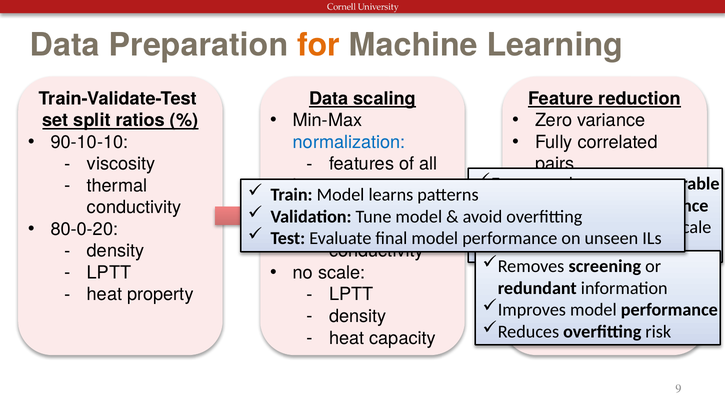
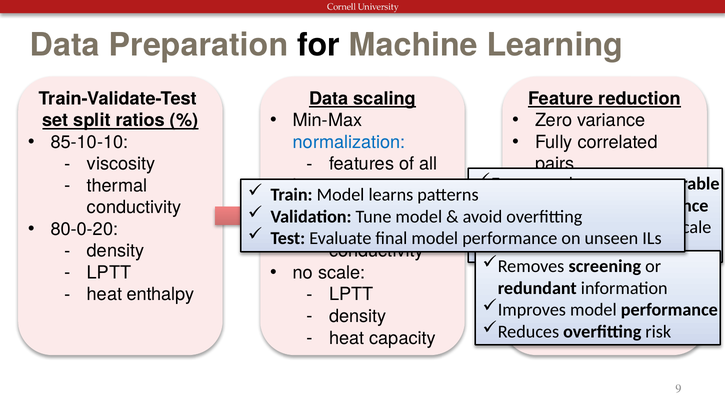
for colour: orange -> black
90-10-10: 90-10-10 -> 85-10-10
property: property -> enthalpy
